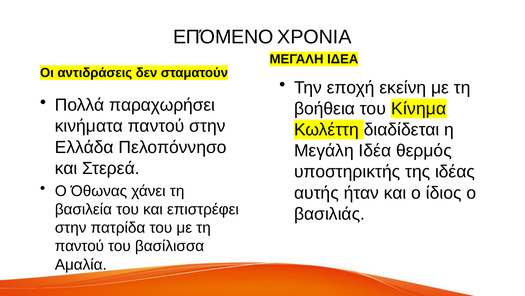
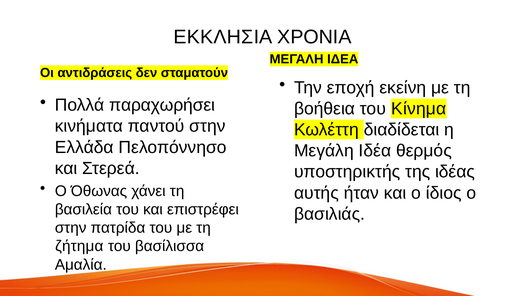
ΕΠΌΜΕΝΟ: ΕΠΌΜΕΝΟ -> ΕΚΚΛΗΣΙΑ
παντού at (79, 246): παντού -> ζήτημα
